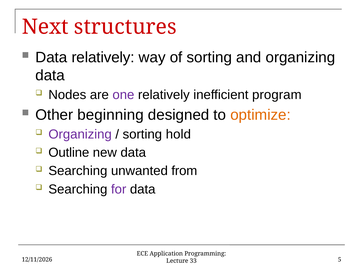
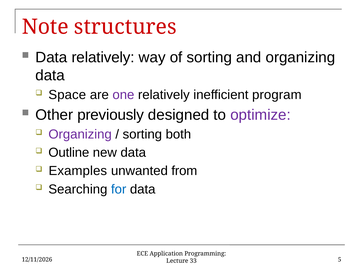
Next: Next -> Note
Nodes: Nodes -> Space
beginning: beginning -> previously
optimize colour: orange -> purple
hold: hold -> both
Searching at (78, 171): Searching -> Examples
for colour: purple -> blue
